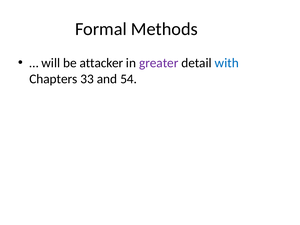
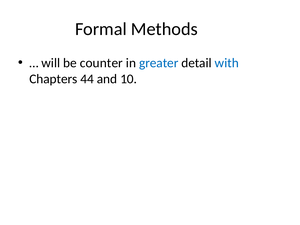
attacker: attacker -> counter
greater colour: purple -> blue
33: 33 -> 44
54: 54 -> 10
